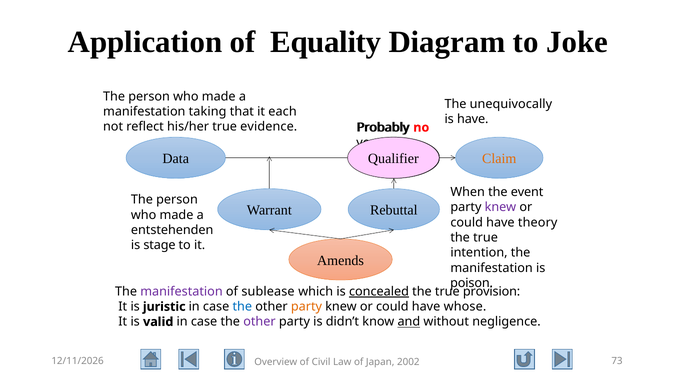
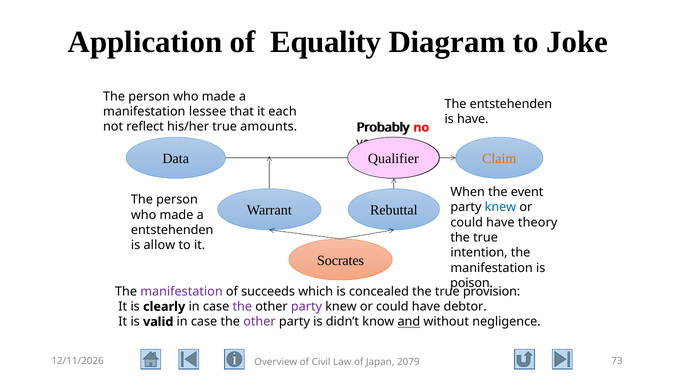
The unequivocally: unequivocally -> entstehenden
taking: taking -> lessee
evidence: evidence -> amounts
knew at (500, 207) colour: purple -> blue
stage: stage -> allow
Amends: Amends -> Socrates
sublease: sublease -> succeeds
concealed underline: present -> none
juristic: juristic -> clearly
the at (242, 307) colour: blue -> purple
party at (306, 307) colour: orange -> purple
whose: whose -> debtor
2002: 2002 -> 2079
